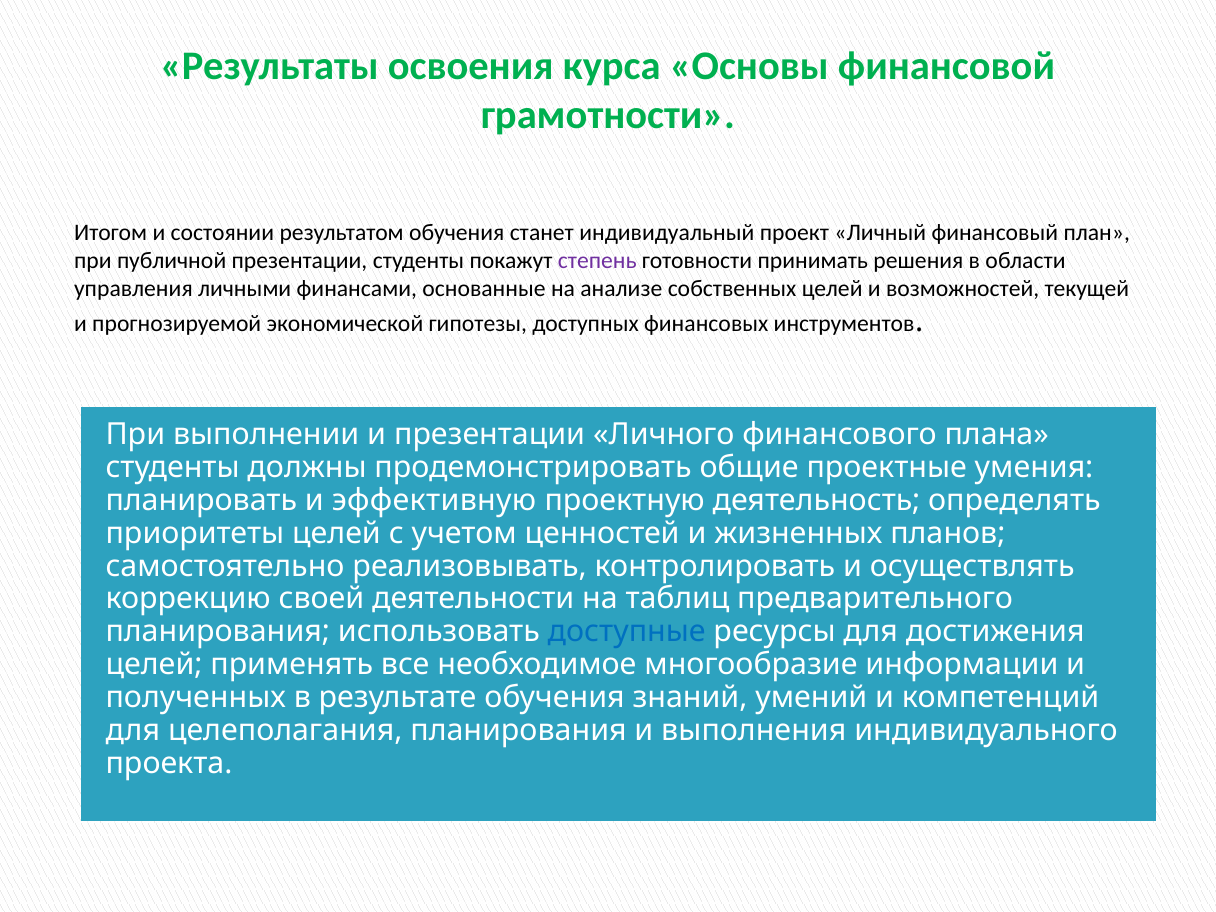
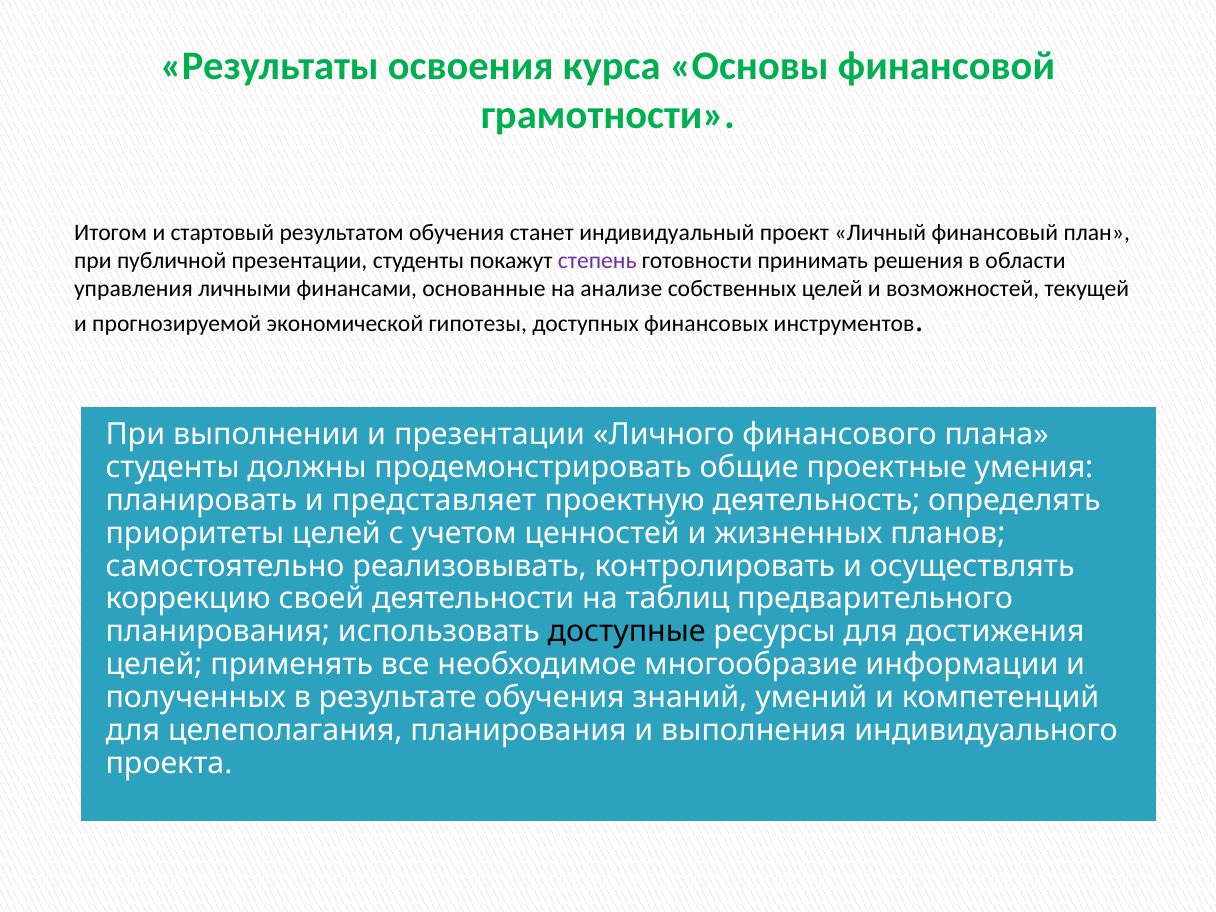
состоянии: состоянии -> стартовый
эффективную: эффективную -> представляет
доступные colour: blue -> black
